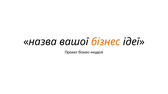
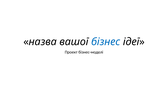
бізнес colour: orange -> blue
